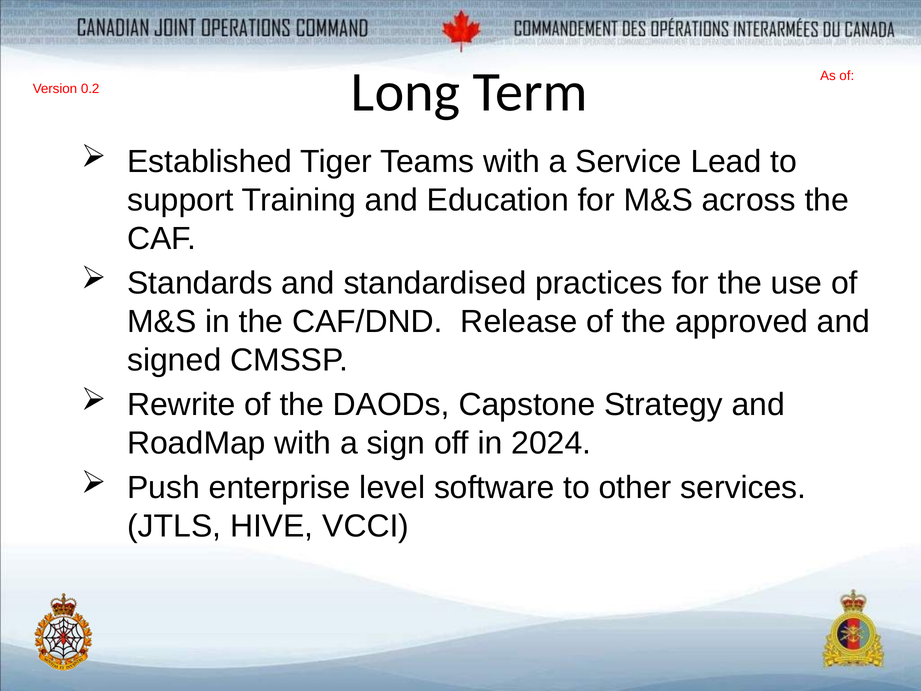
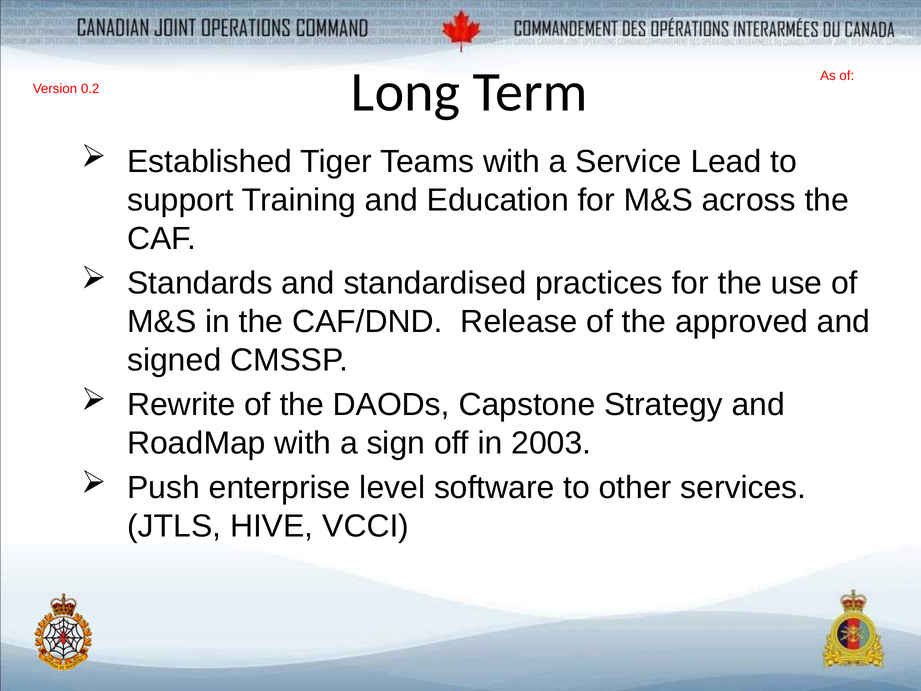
2024: 2024 -> 2003
